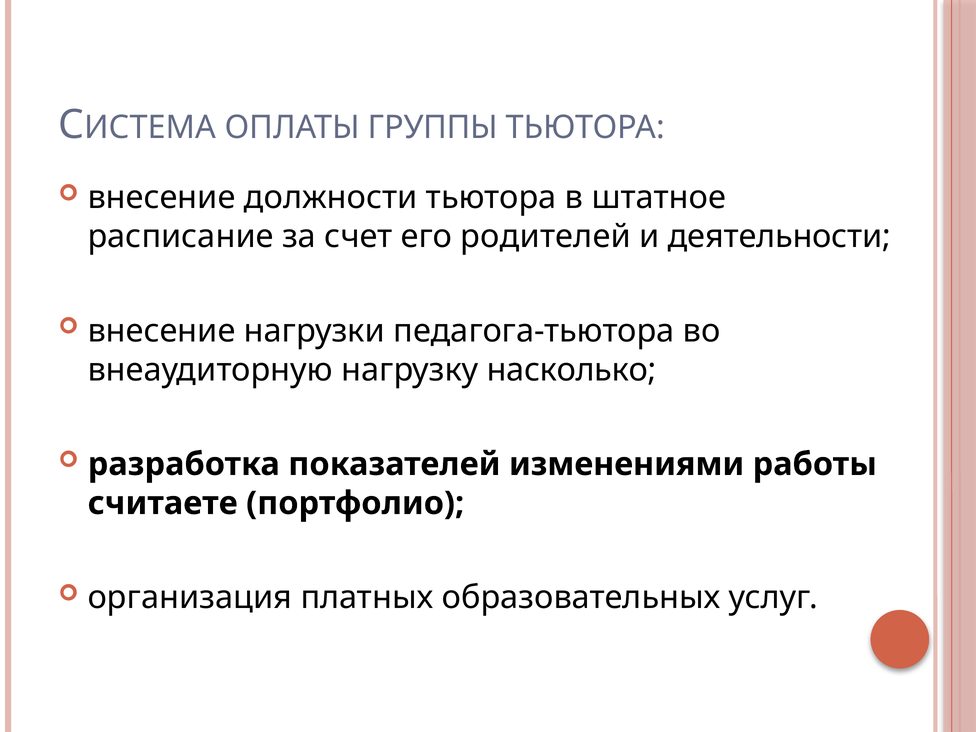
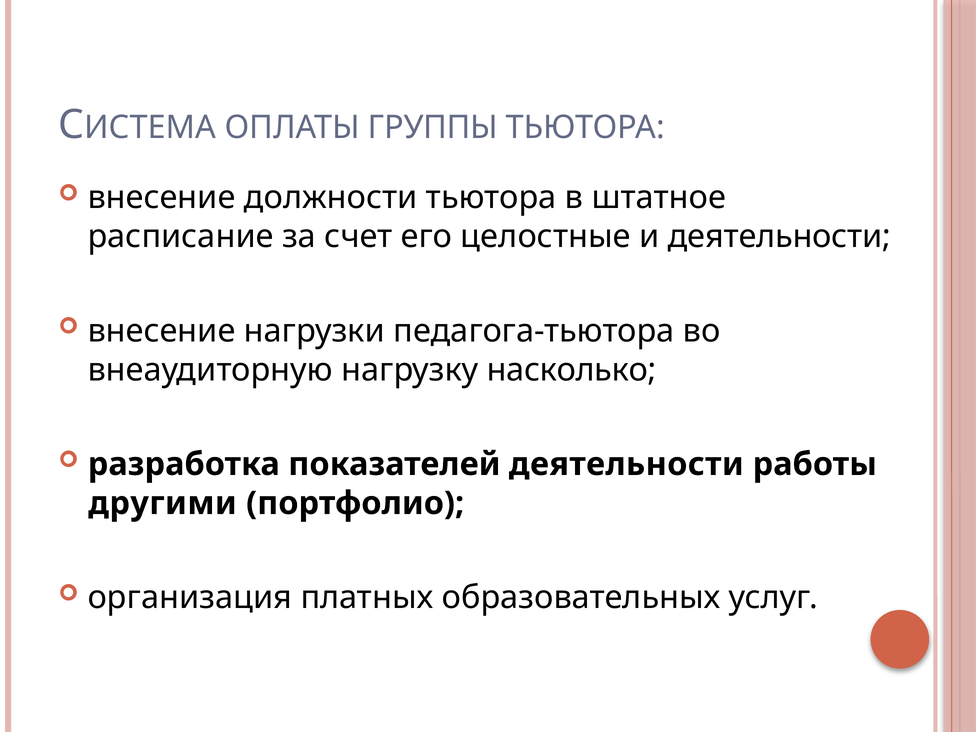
родителей: родителей -> целостные
показателей изменениями: изменениями -> деятельности
считаете: считаете -> другими
